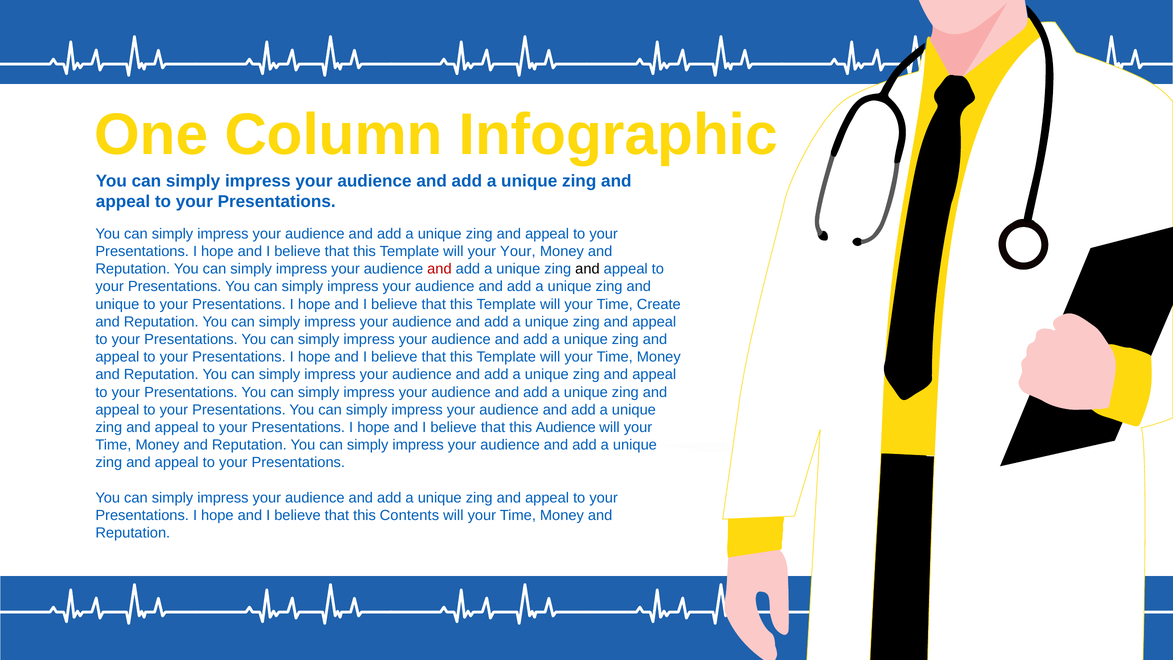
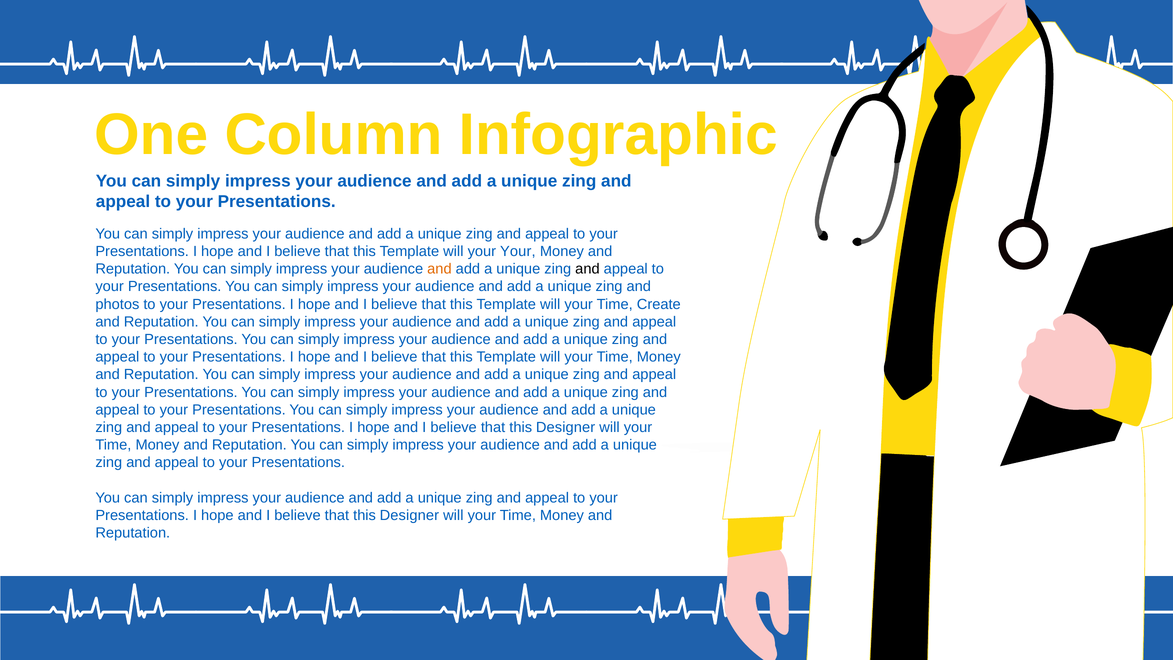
and at (439, 269) colour: red -> orange
unique at (117, 304): unique -> photos
Audience at (566, 427): Audience -> Designer
Contents at (409, 515): Contents -> Designer
